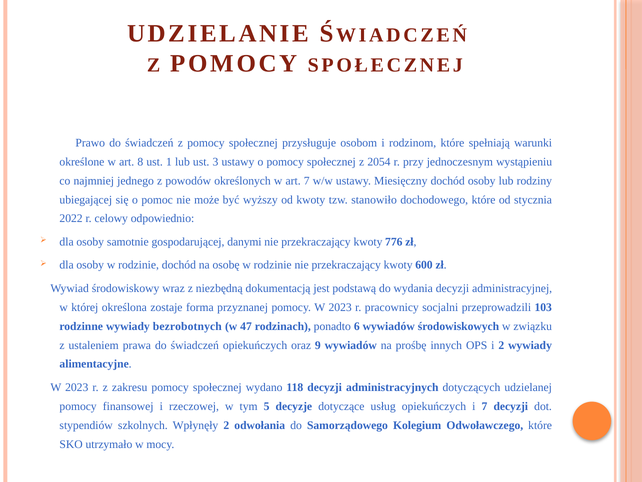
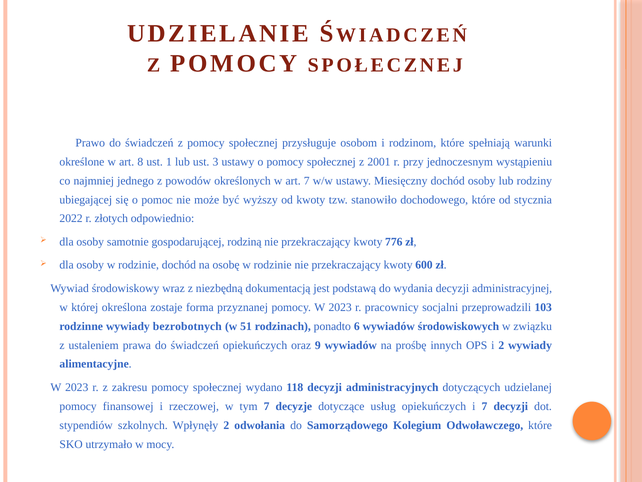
2054: 2054 -> 2001
celowy: celowy -> złotych
danymi: danymi -> rodziną
47: 47 -> 51
tym 5: 5 -> 7
